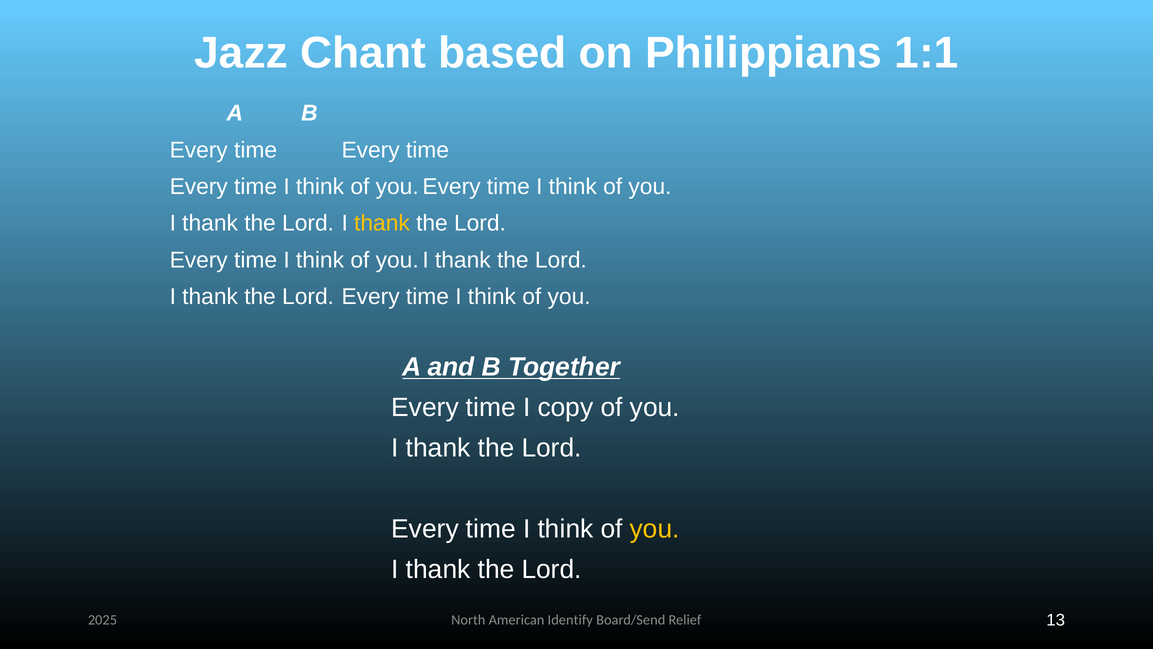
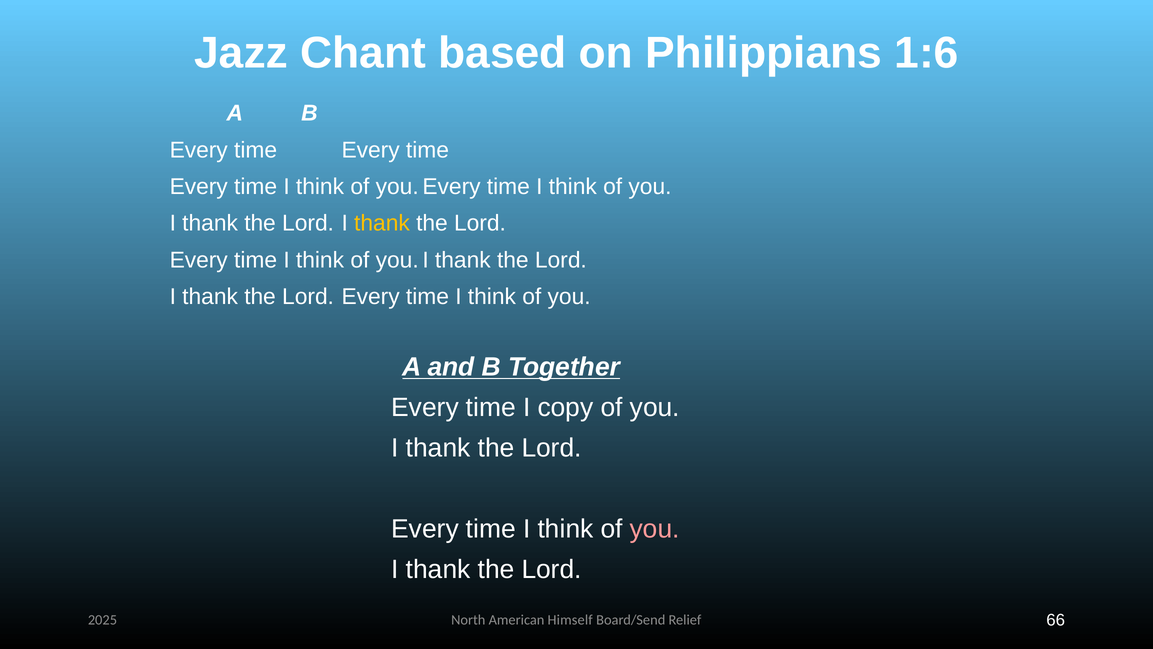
1:1: 1:1 -> 1:6
you at (655, 529) colour: yellow -> pink
Identify: Identify -> Himself
13: 13 -> 66
